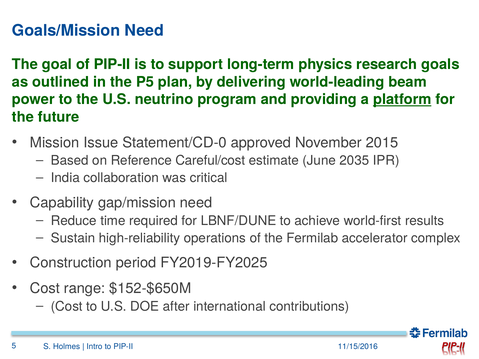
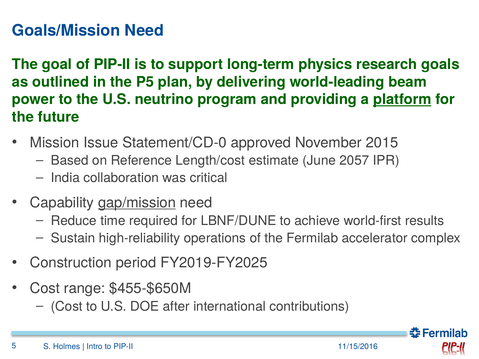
Careful/cost: Careful/cost -> Length/cost
2035: 2035 -> 2057
gap/mission underline: none -> present
$152-$650M: $152-$650M -> $455-$650M
